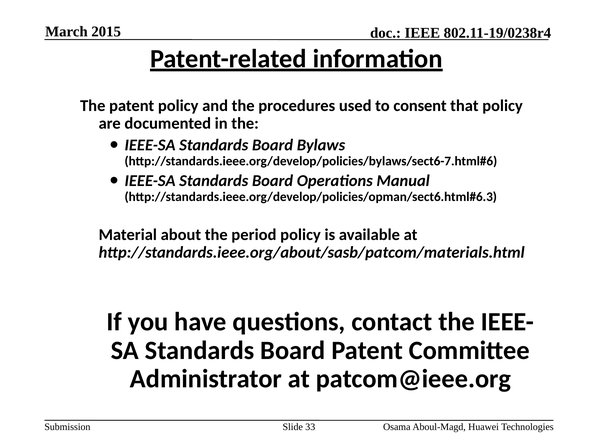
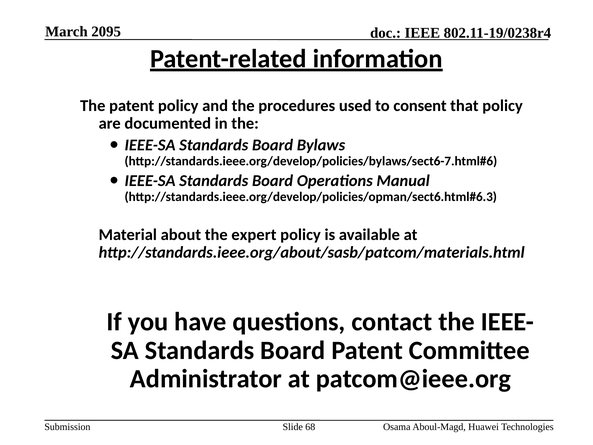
2015: 2015 -> 2095
period: period -> expert
33: 33 -> 68
